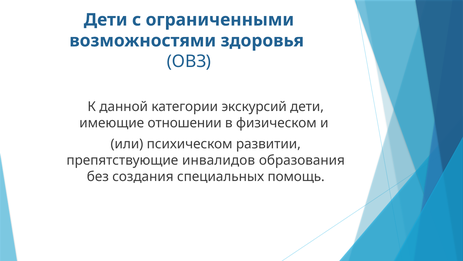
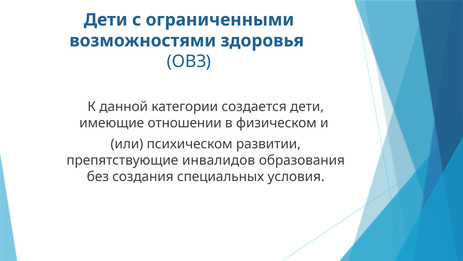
экскурсий: экскурсий -> создается
помощь: помощь -> условия
